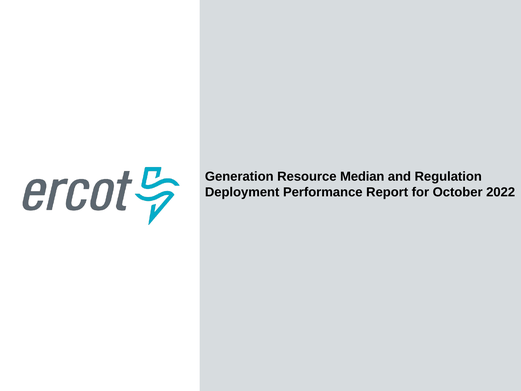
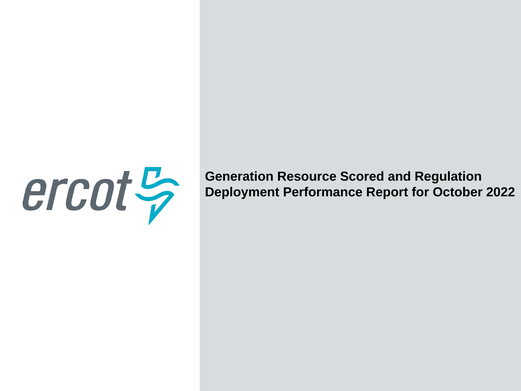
Median: Median -> Scored
